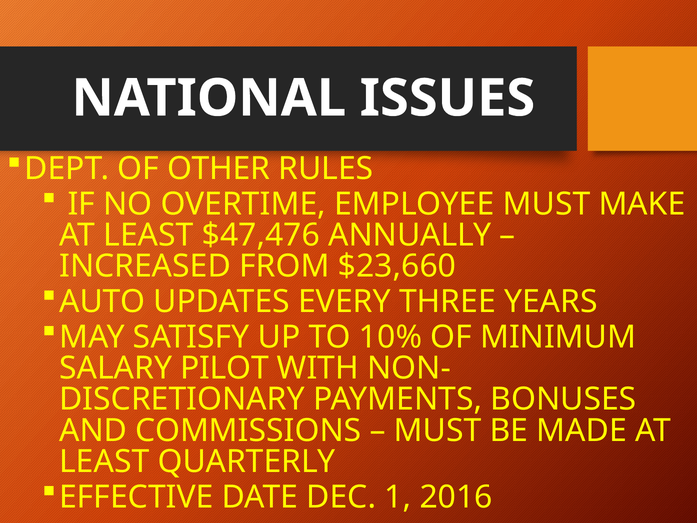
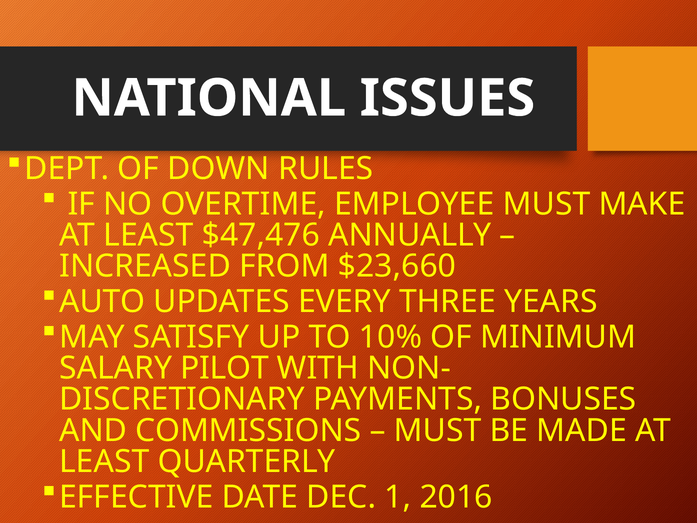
OTHER: OTHER -> DOWN
